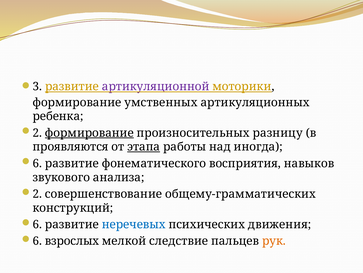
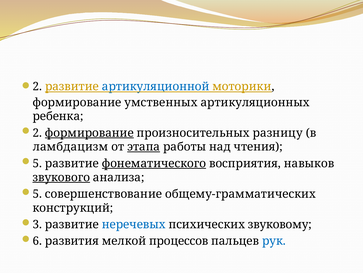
3 at (37, 86): 3 -> 2
артикуляционной colour: purple -> blue
проявляются: проявляются -> ламбдацизм
иногда: иногда -> чтения
6 at (37, 163): 6 -> 5
фонематического underline: none -> present
звукового underline: none -> present
2 at (37, 193): 2 -> 5
6 at (37, 224): 6 -> 3
движения: движения -> звуковому
взрослых: взрослых -> развития
следствие: следствие -> процессов
рук colour: orange -> blue
